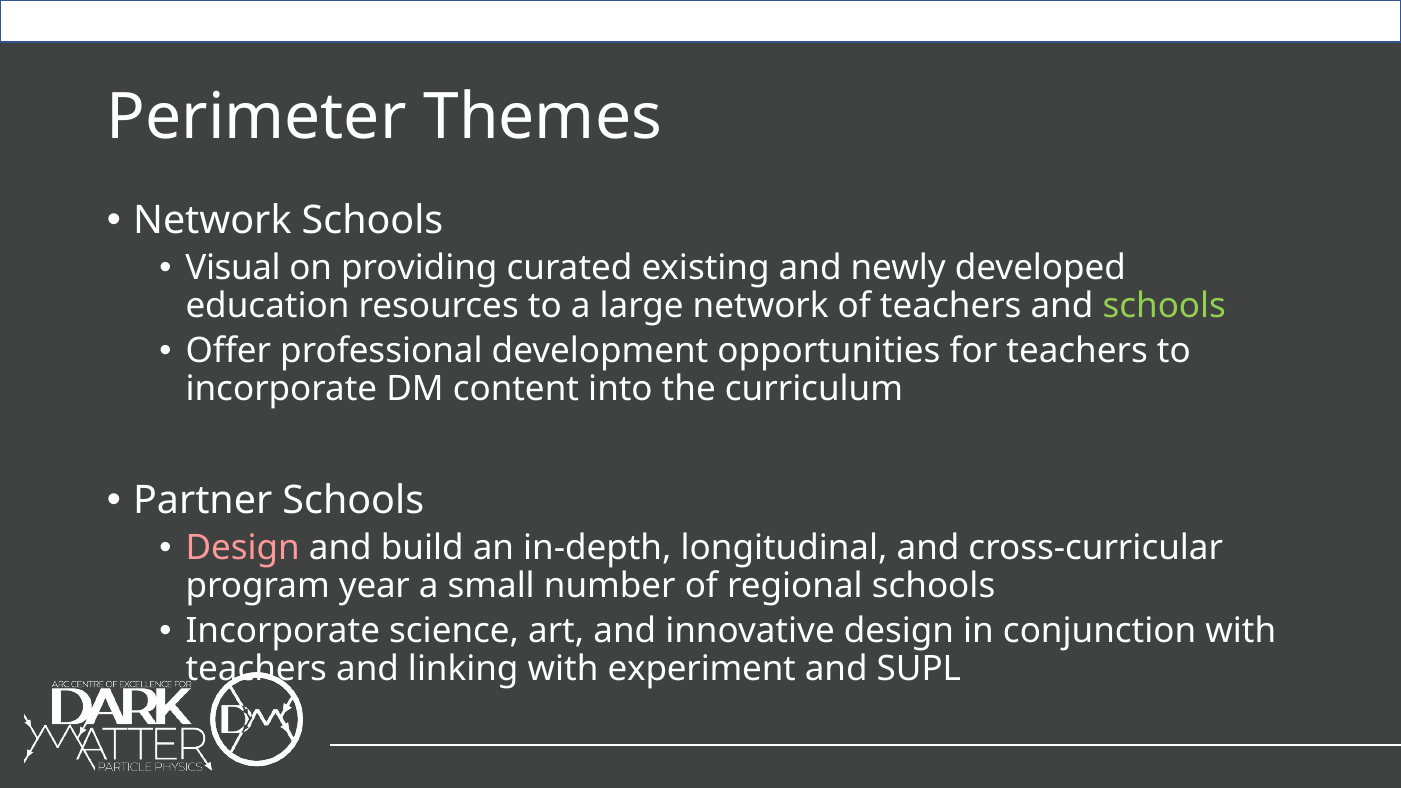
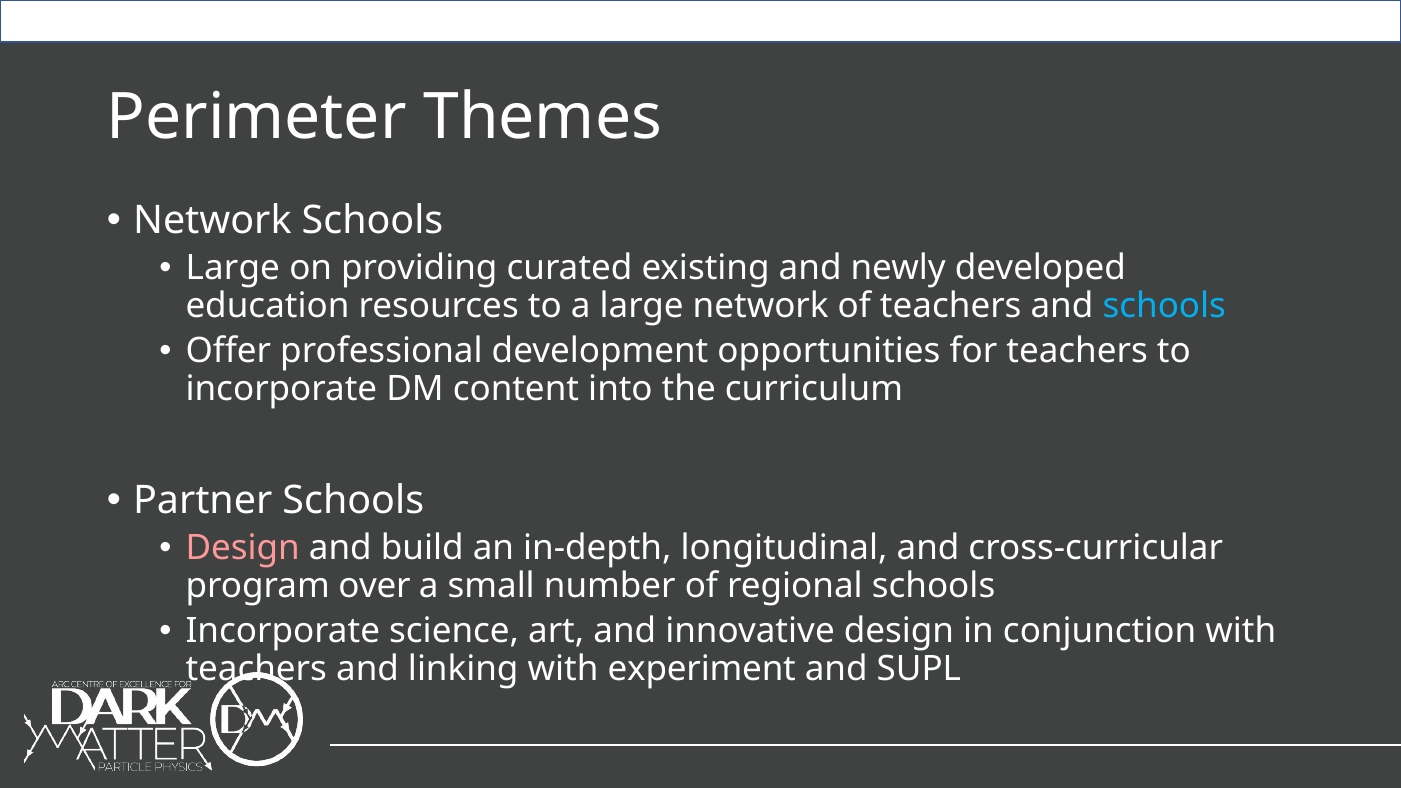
Visual at (233, 268): Visual -> Large
schools at (1164, 306) colour: light green -> light blue
year: year -> over
